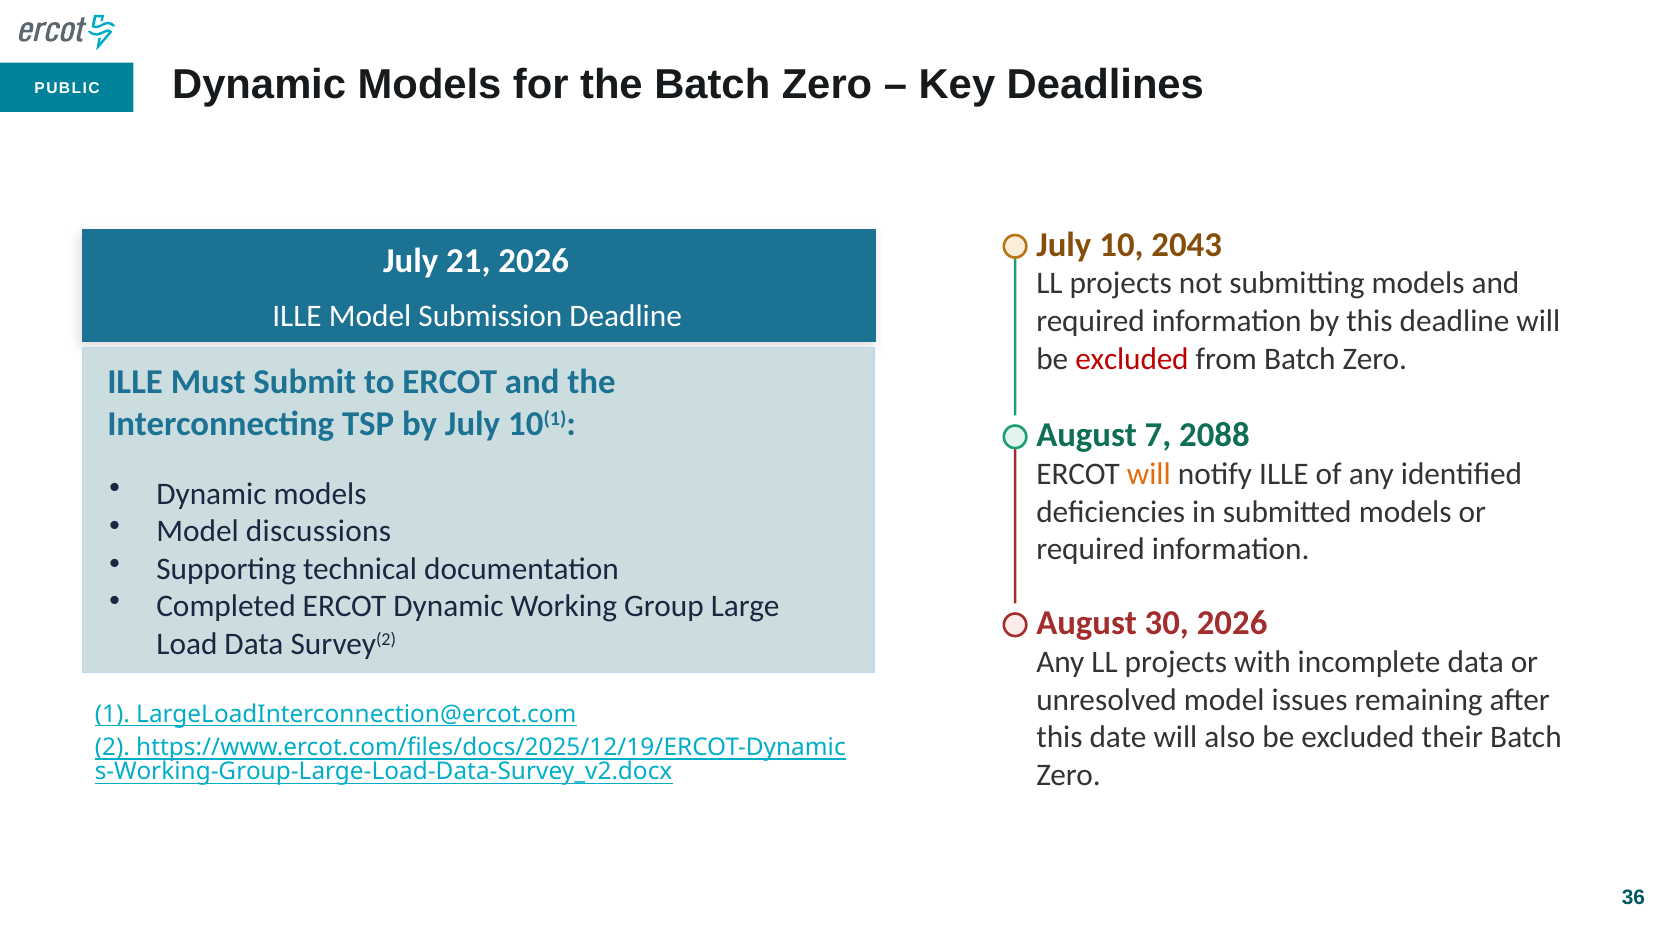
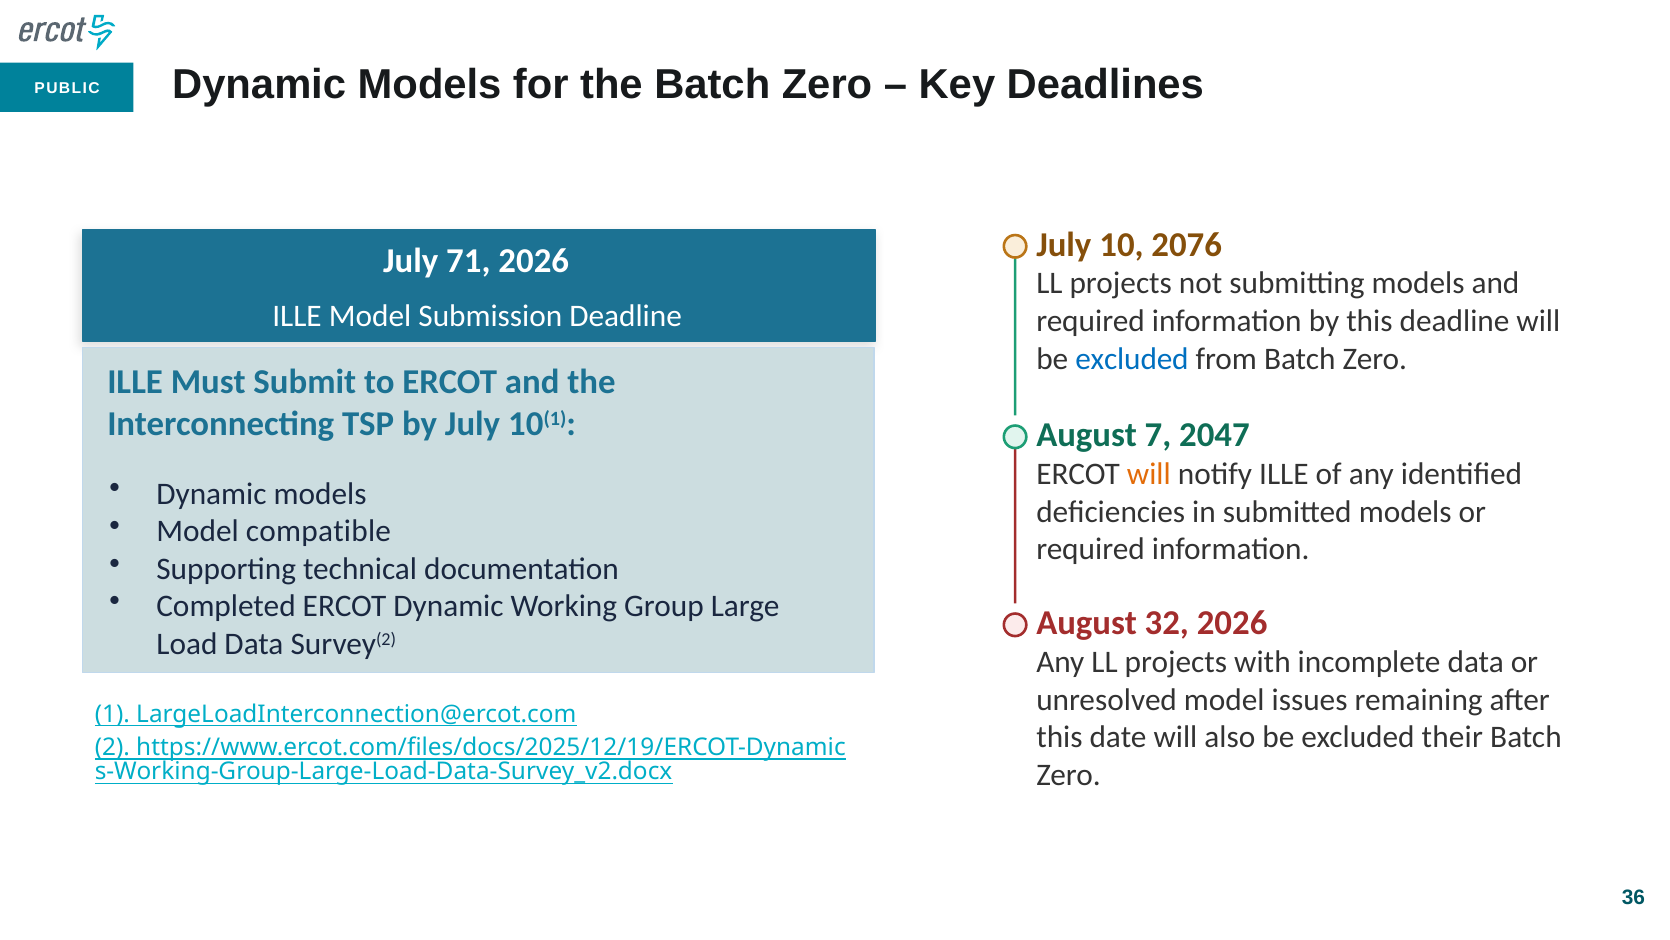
2043: 2043 -> 2076
21: 21 -> 71
excluded at (1132, 359) colour: red -> blue
2088: 2088 -> 2047
discussions: discussions -> compatible
30: 30 -> 32
